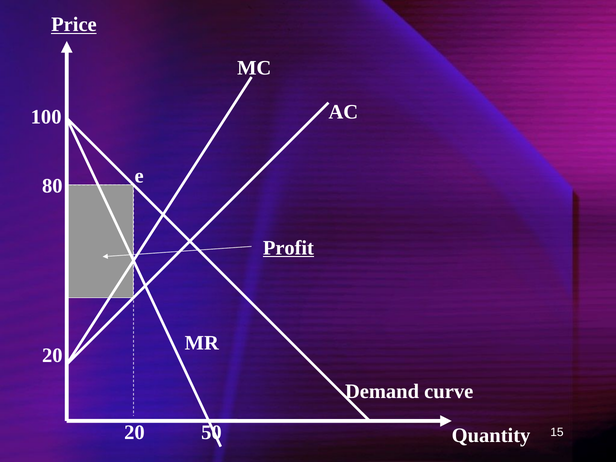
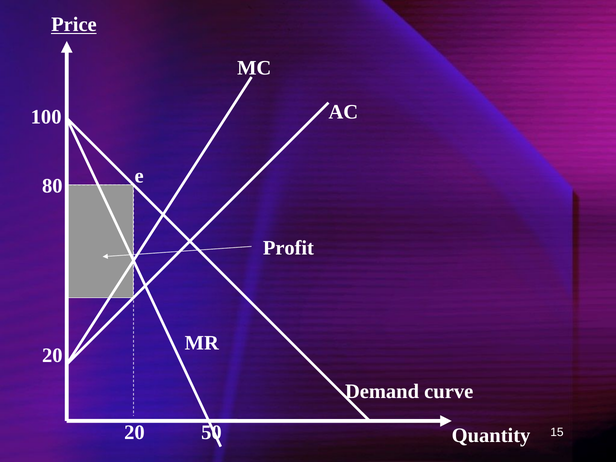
Profit underline: present -> none
